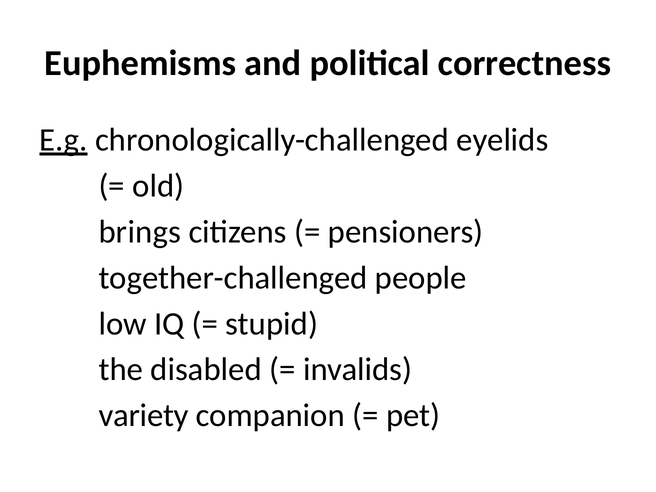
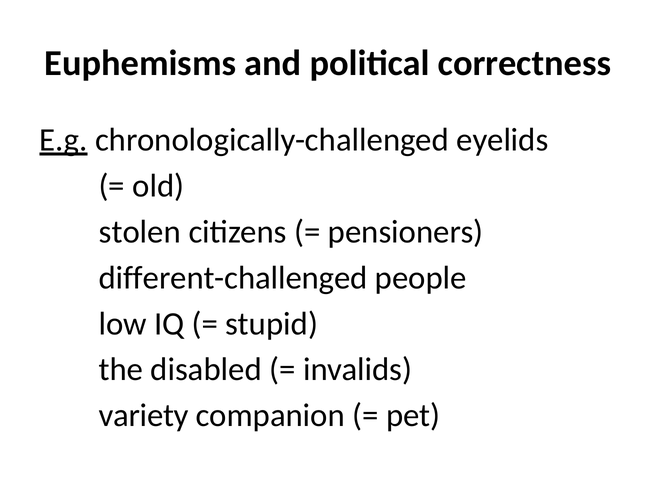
brings: brings -> stolen
together-challenged: together-challenged -> different-challenged
